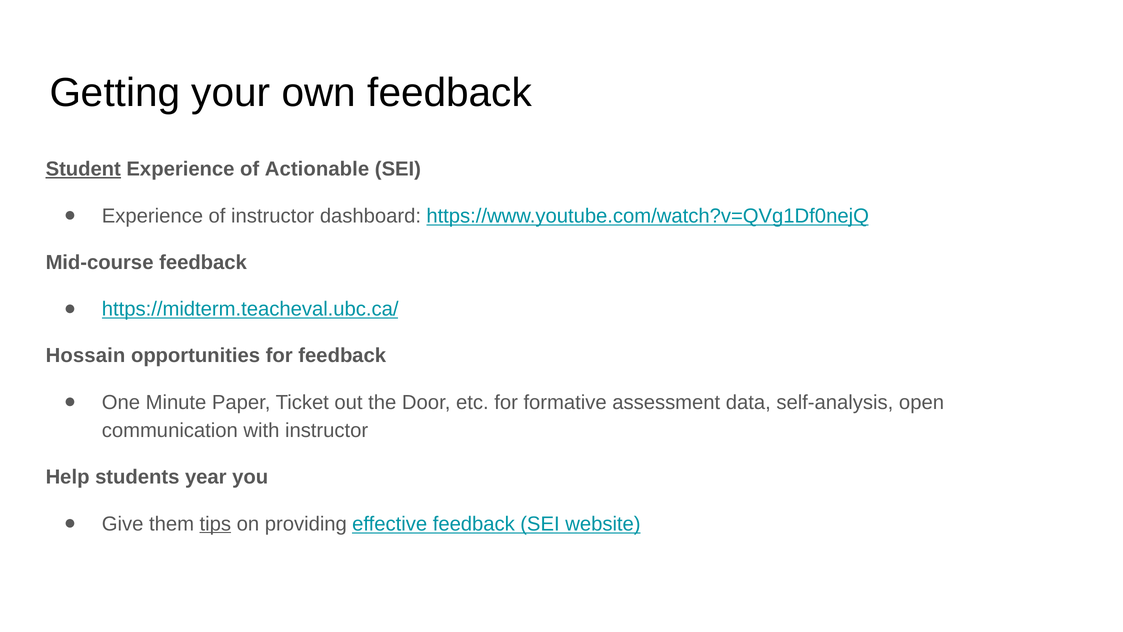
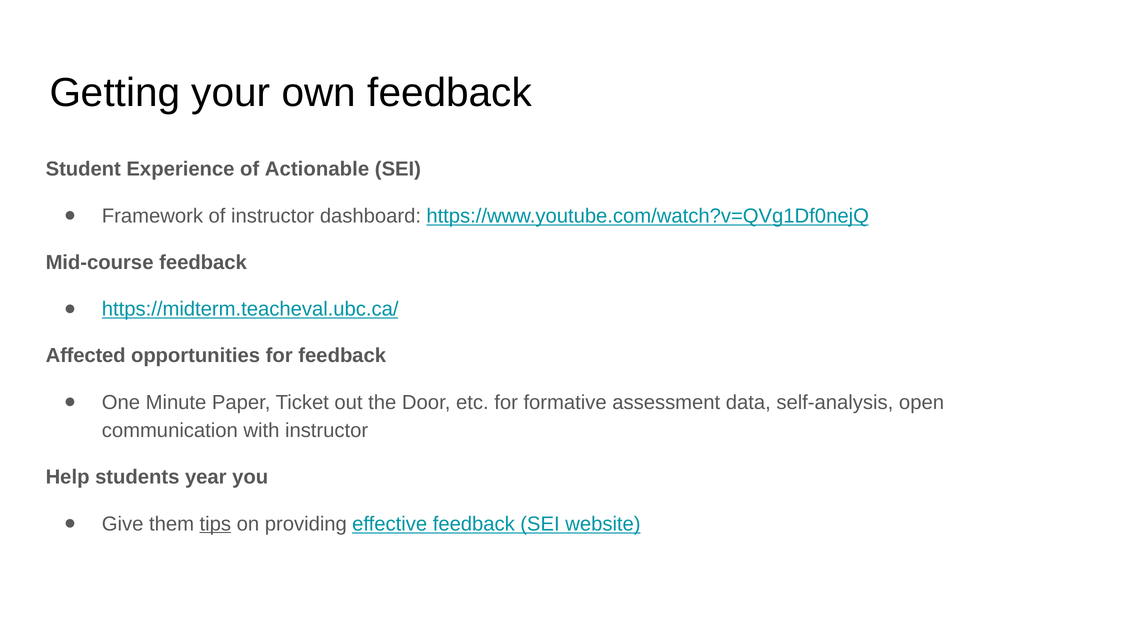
Student underline: present -> none
Experience at (152, 216): Experience -> Framework
Hossain: Hossain -> Affected
